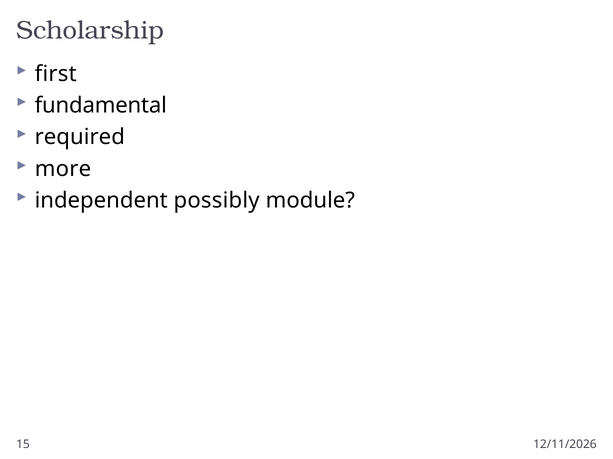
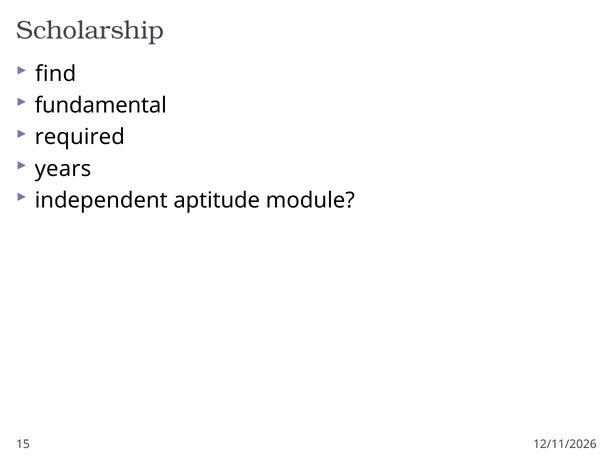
first: first -> find
more: more -> years
possibly: possibly -> aptitude
